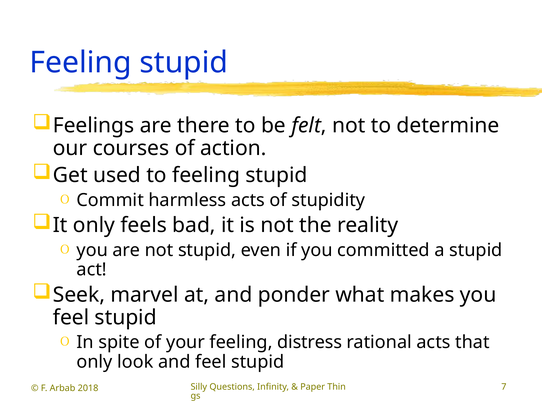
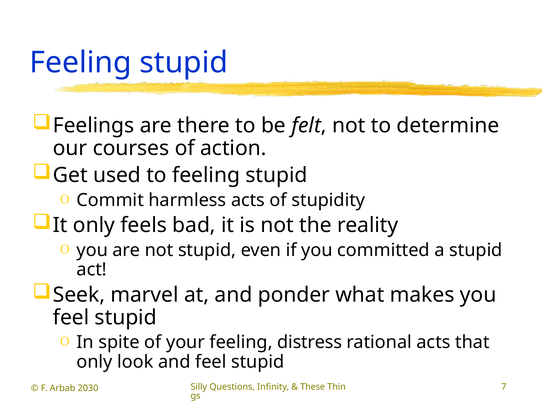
Paper: Paper -> These
2018: 2018 -> 2030
